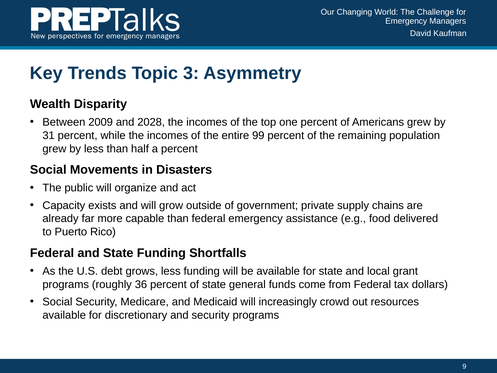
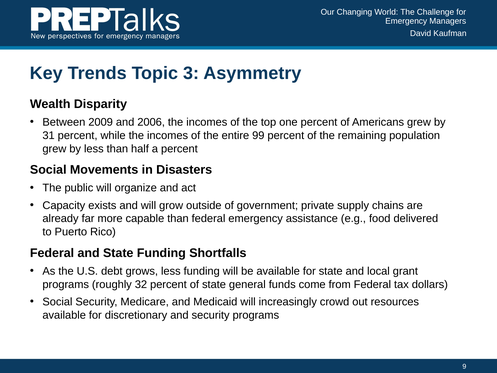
2028: 2028 -> 2006
36: 36 -> 32
